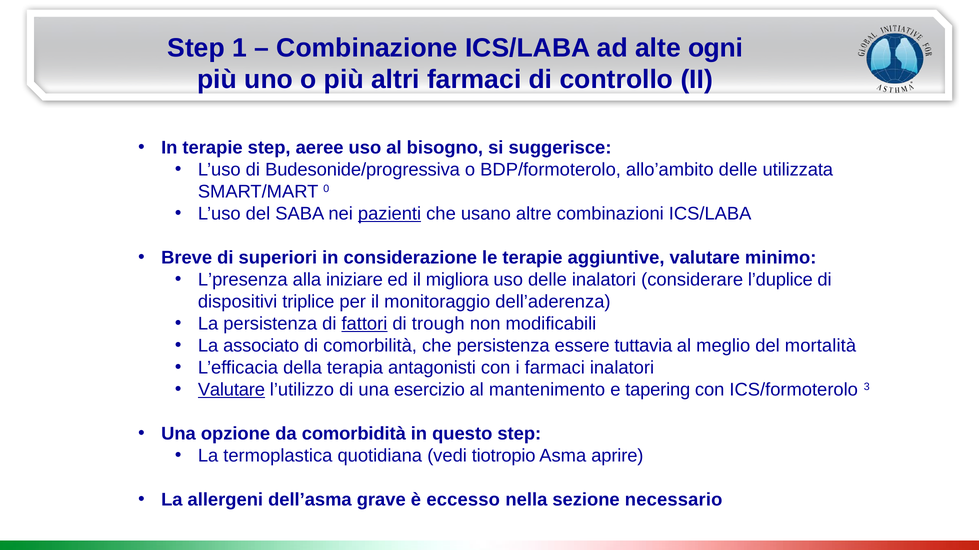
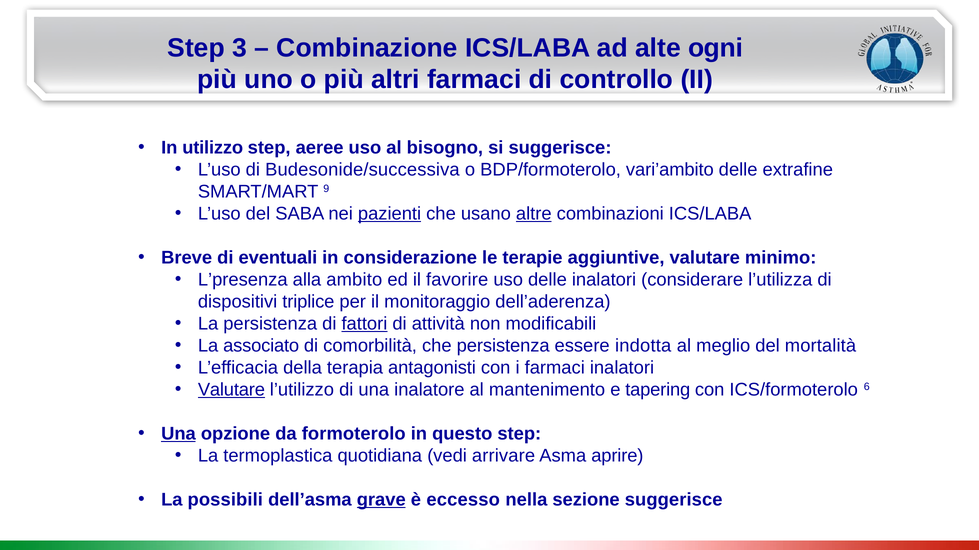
1: 1 -> 3
In terapie: terapie -> utilizzo
Budesonide/progressiva: Budesonide/progressiva -> Budesonide/successiva
allo’ambito: allo’ambito -> vari’ambito
utilizzata: utilizzata -> extrafine
0: 0 -> 9
altre underline: none -> present
superiori: superiori -> eventuali
iniziare: iniziare -> ambito
migliora: migliora -> favorire
l’duplice: l’duplice -> l’utilizza
trough: trough -> attività
tuttavia: tuttavia -> indotta
esercizio: esercizio -> inalatore
3: 3 -> 6
Una at (178, 434) underline: none -> present
comorbidità: comorbidità -> formoterolo
tiotropio: tiotropio -> arrivare
allergeni: allergeni -> possibili
grave underline: none -> present
sezione necessario: necessario -> suggerisce
